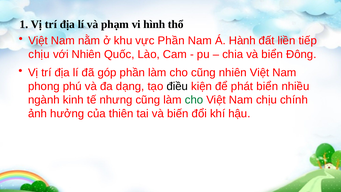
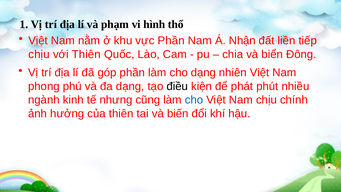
Hành: Hành -> Nhận
với Nhiên: Nhiên -> Thiên
cho cũng: cũng -> dạng
phát biển: biển -> phút
cho at (194, 100) colour: green -> blue
